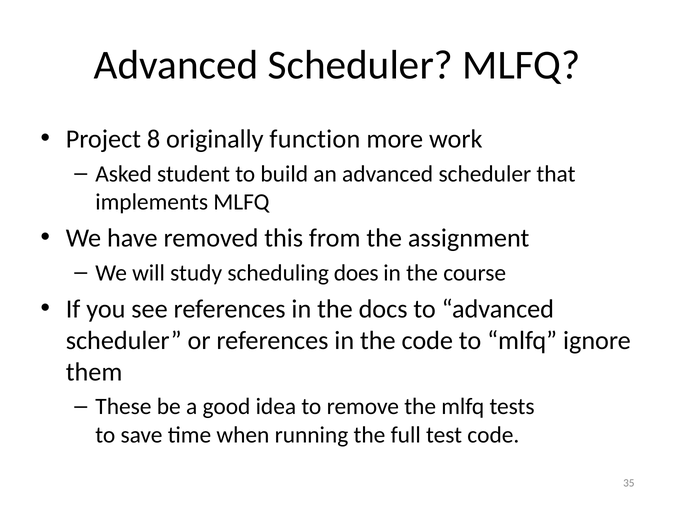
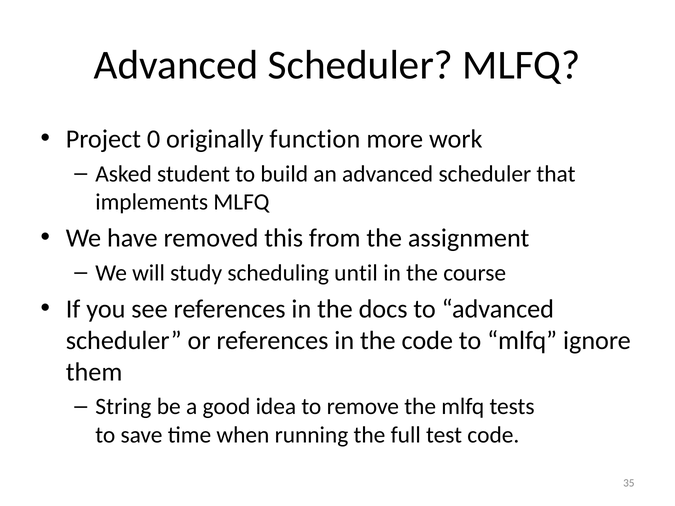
8: 8 -> 0
does: does -> until
These: These -> String
